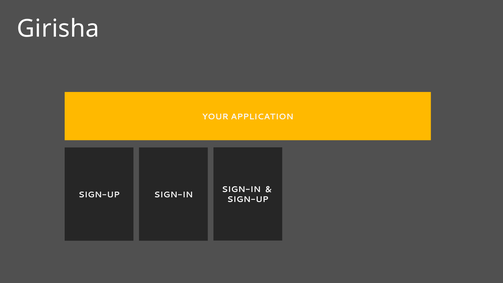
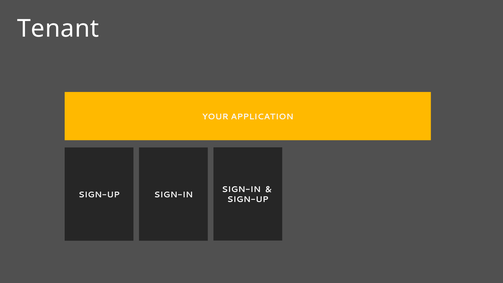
Girisha: Girisha -> Tenant
